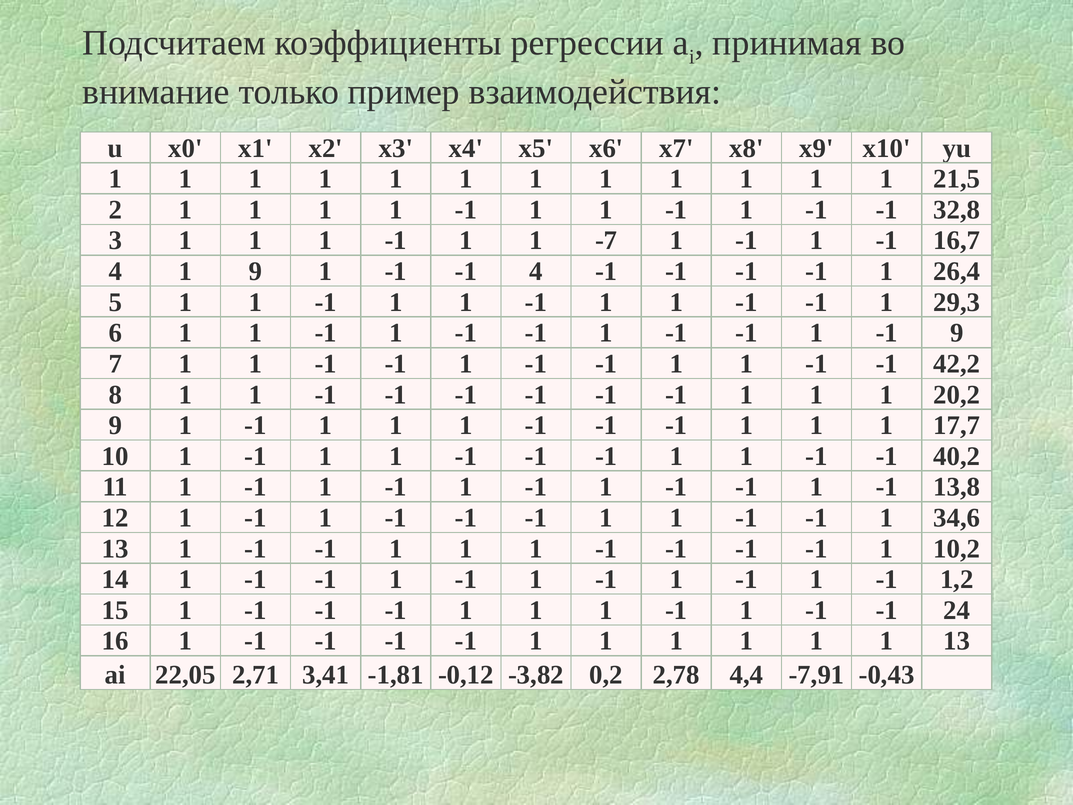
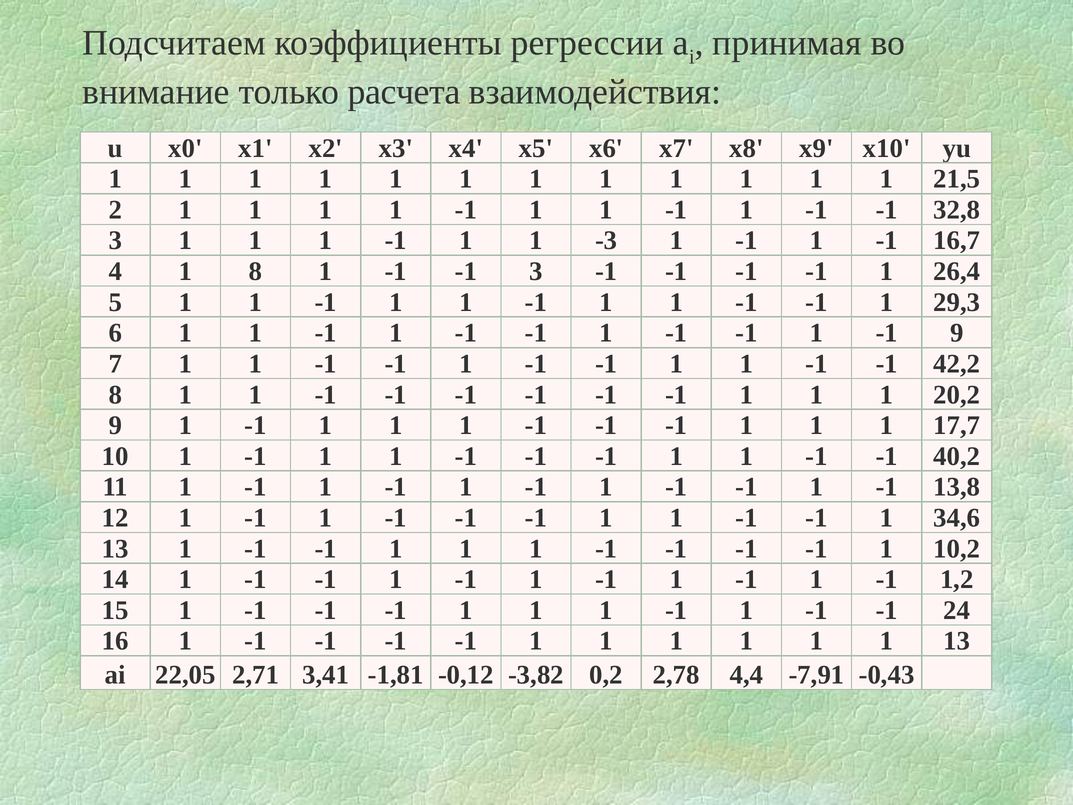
пример: пример -> расчета
-7: -7 -> -3
1 9: 9 -> 8
-1 4: 4 -> 3
